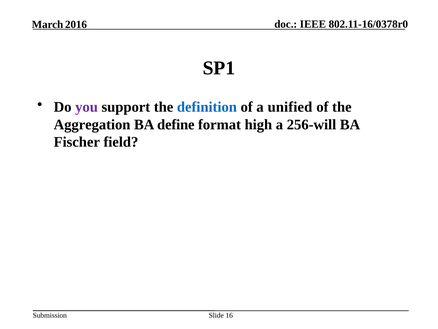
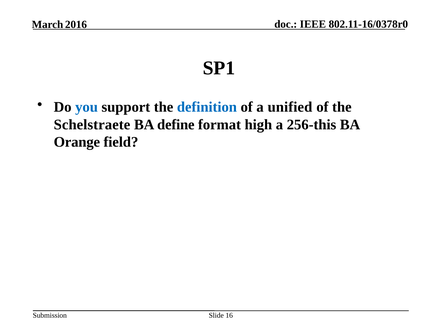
you colour: purple -> blue
Aggregation: Aggregation -> Schelstraete
256-will: 256-will -> 256-this
Fischer: Fischer -> Orange
